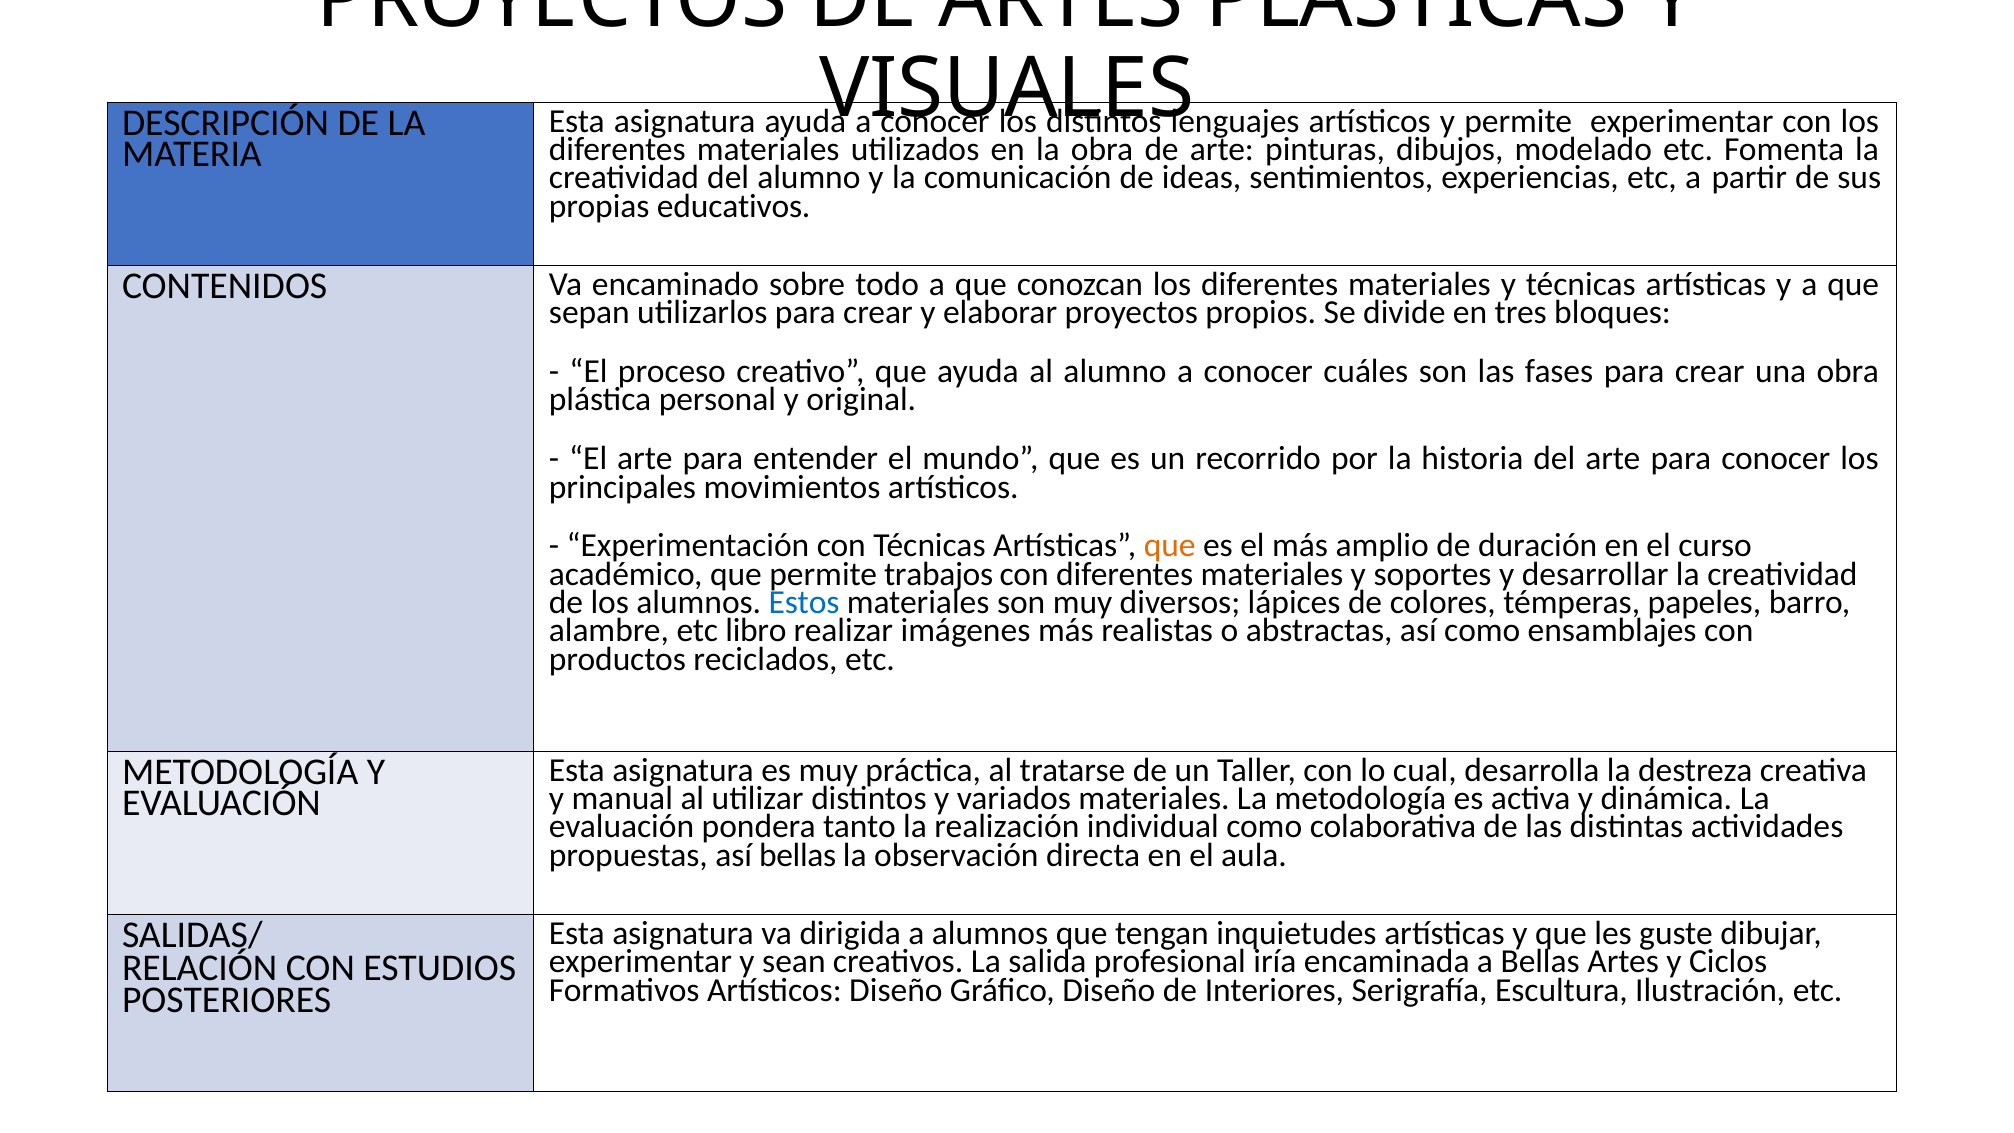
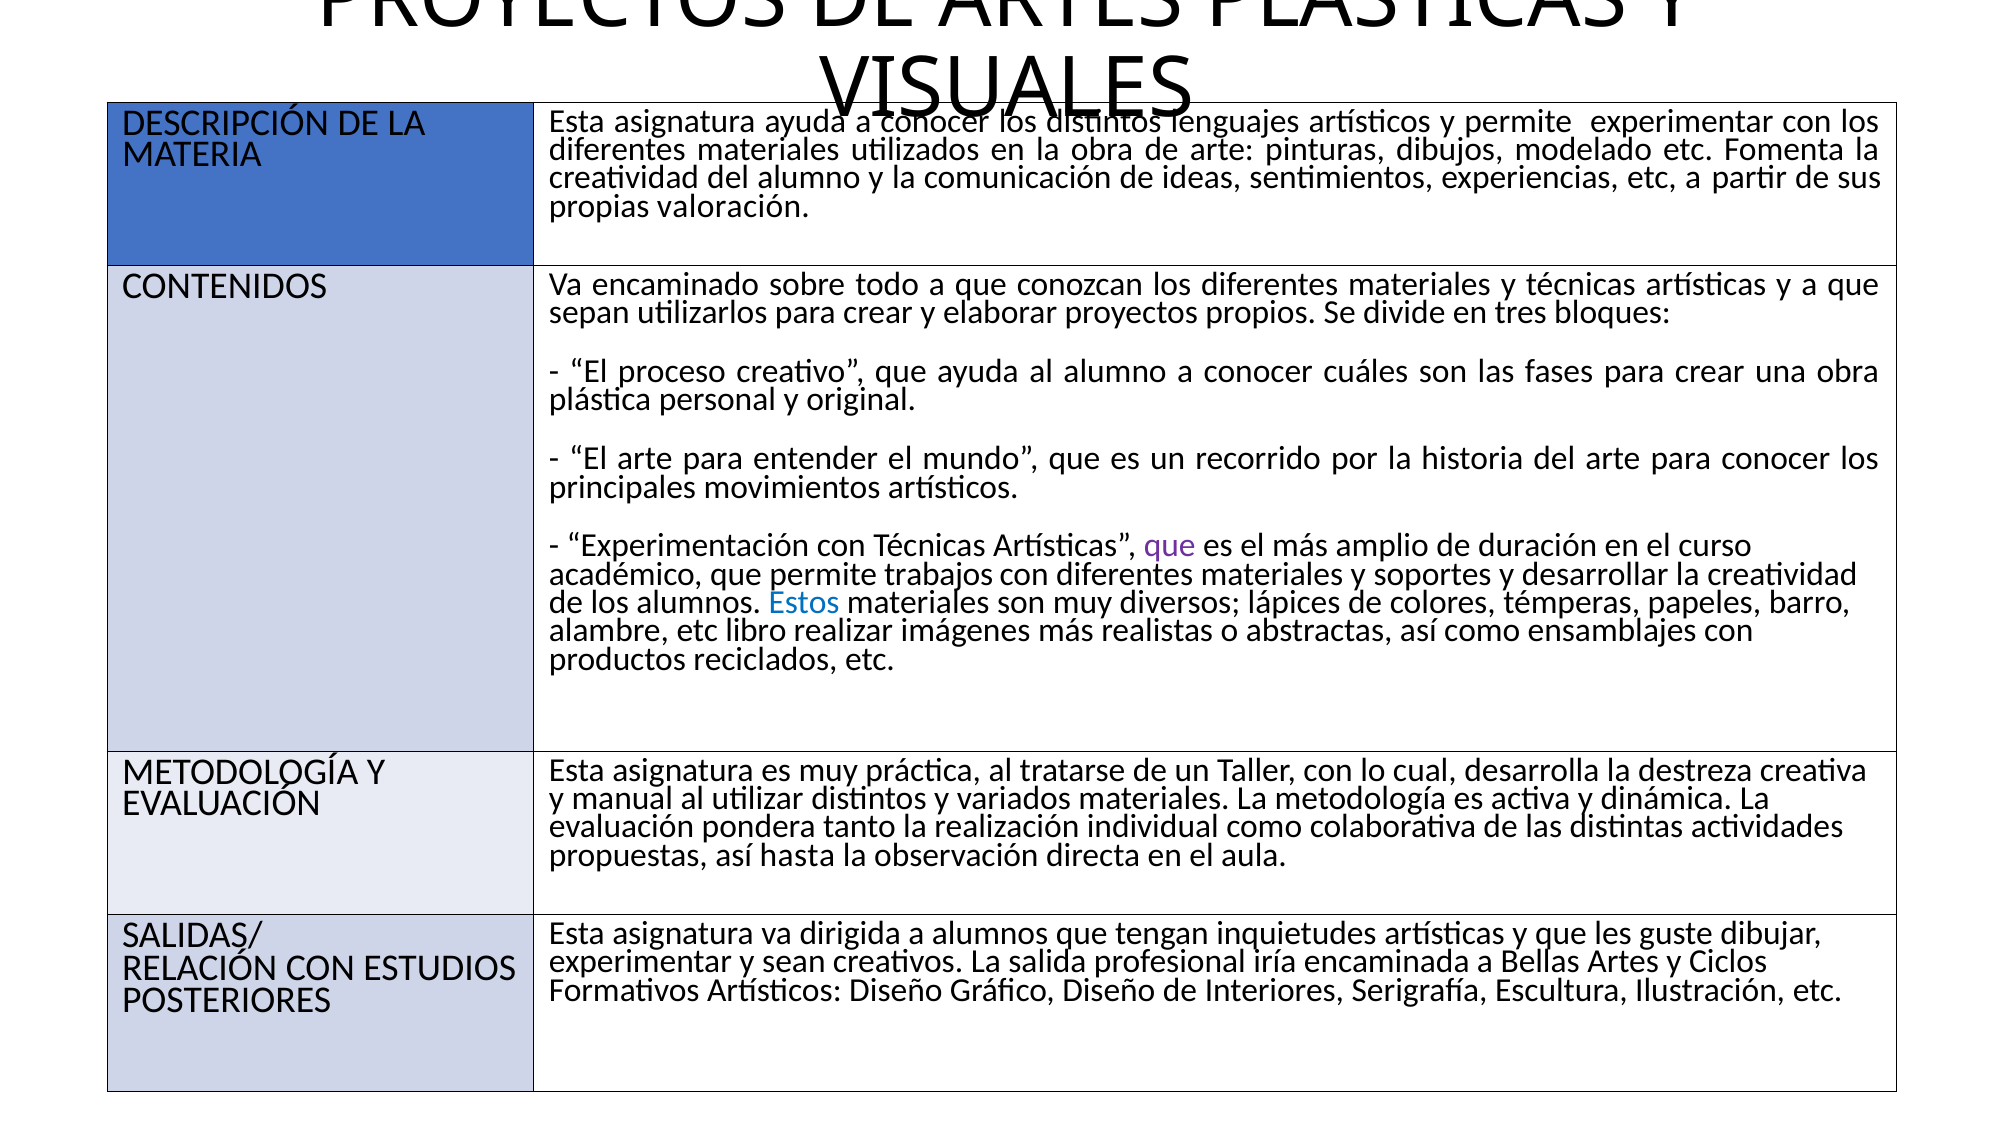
educativos: educativos -> valoración
que at (1170, 546) colour: orange -> purple
así bellas: bellas -> hasta
